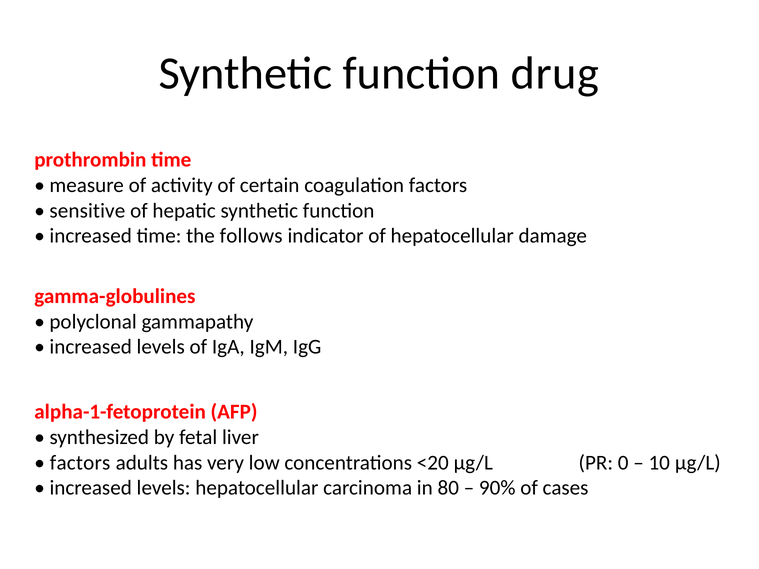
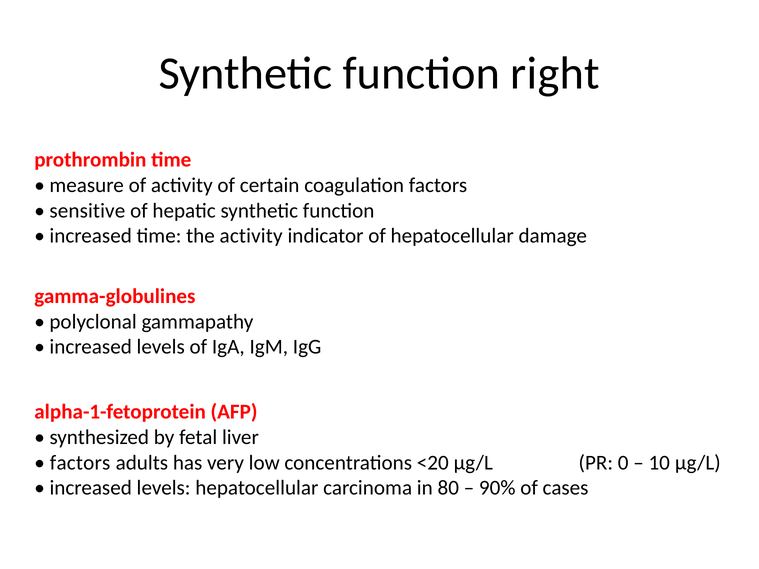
drug: drug -> right
the follows: follows -> activity
